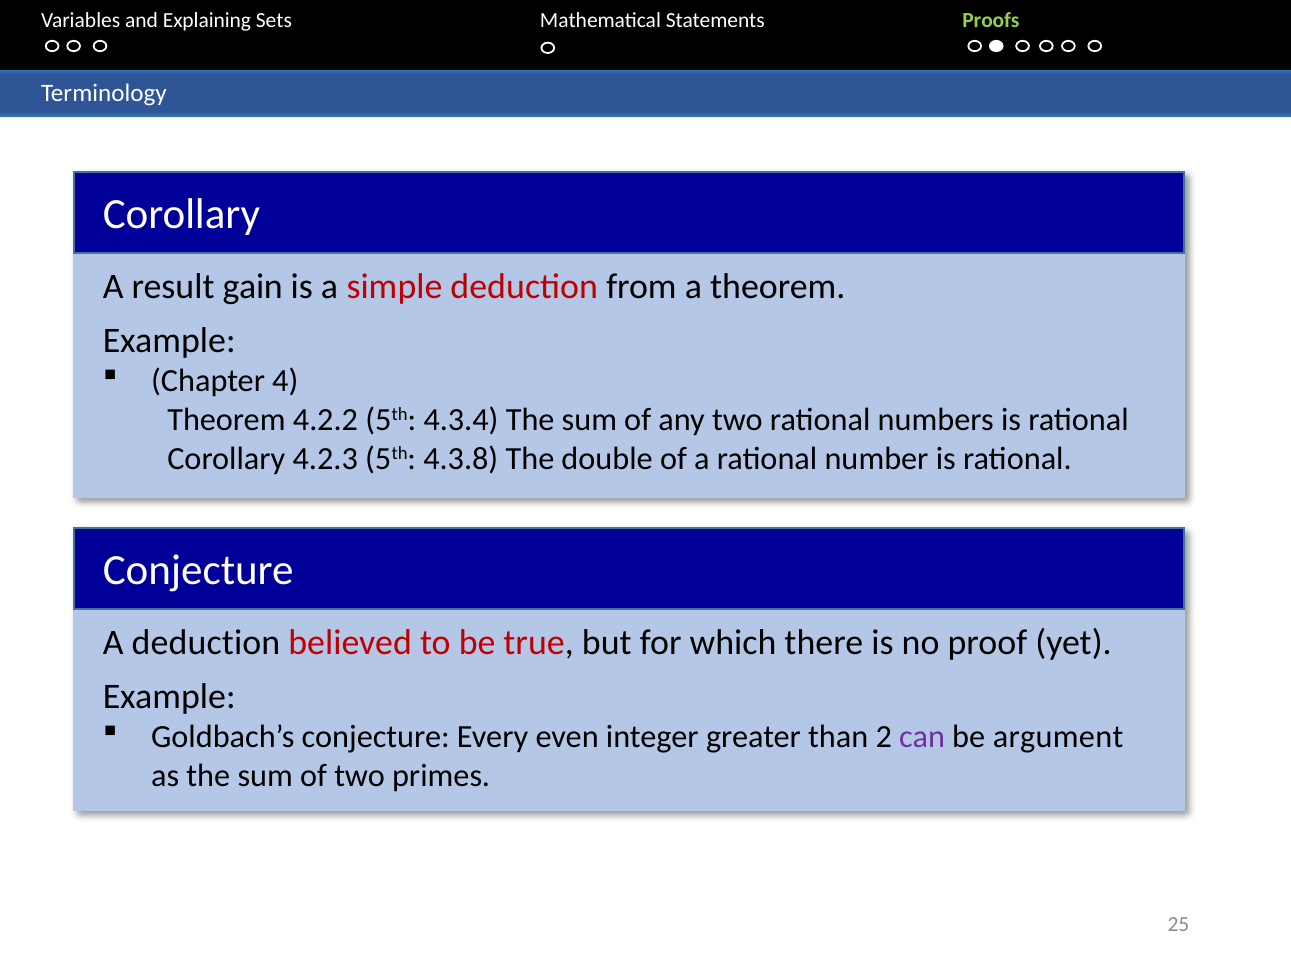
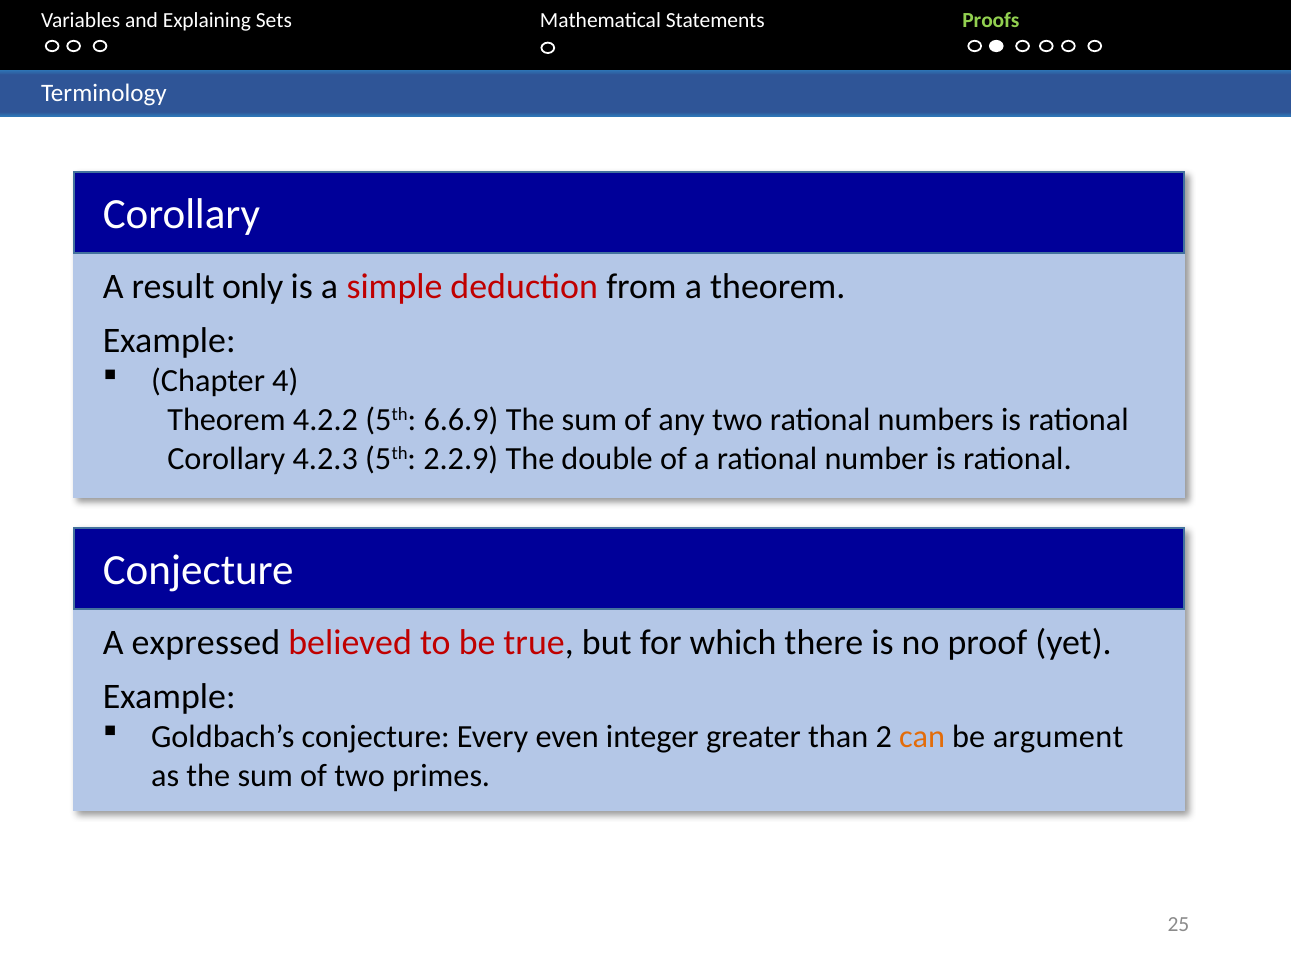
gain: gain -> only
4.3.4: 4.3.4 -> 6.6.9
4.3.8: 4.3.8 -> 2.2.9
A deduction: deduction -> expressed
can colour: purple -> orange
